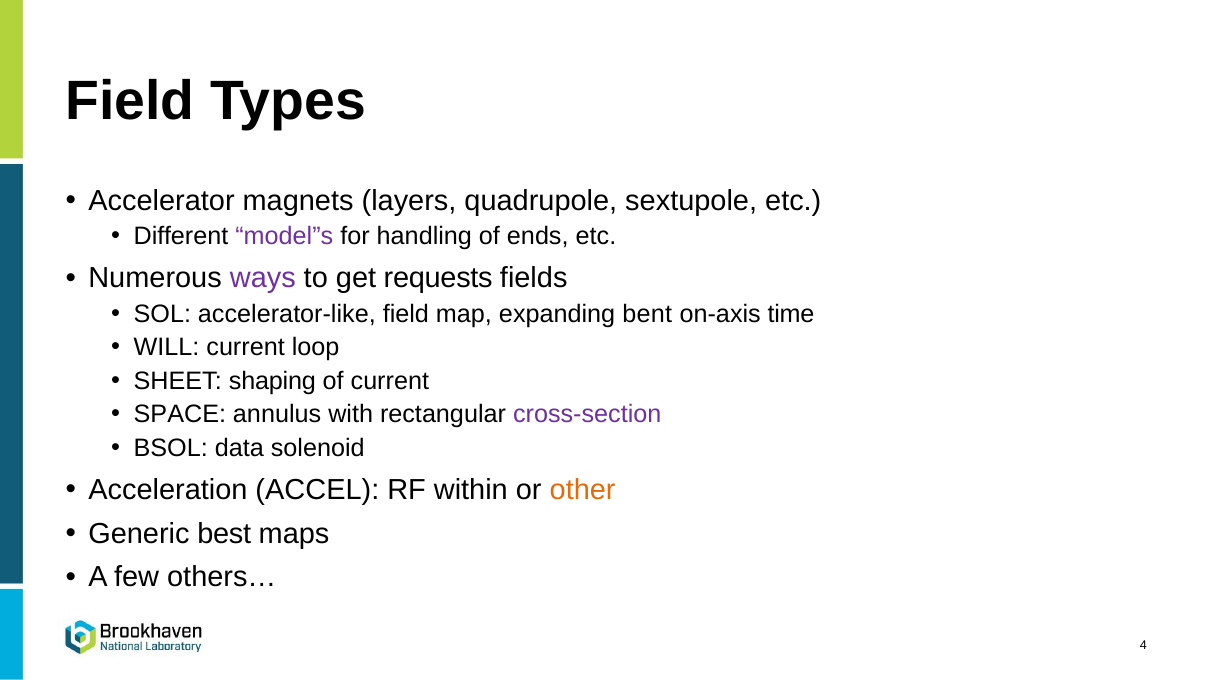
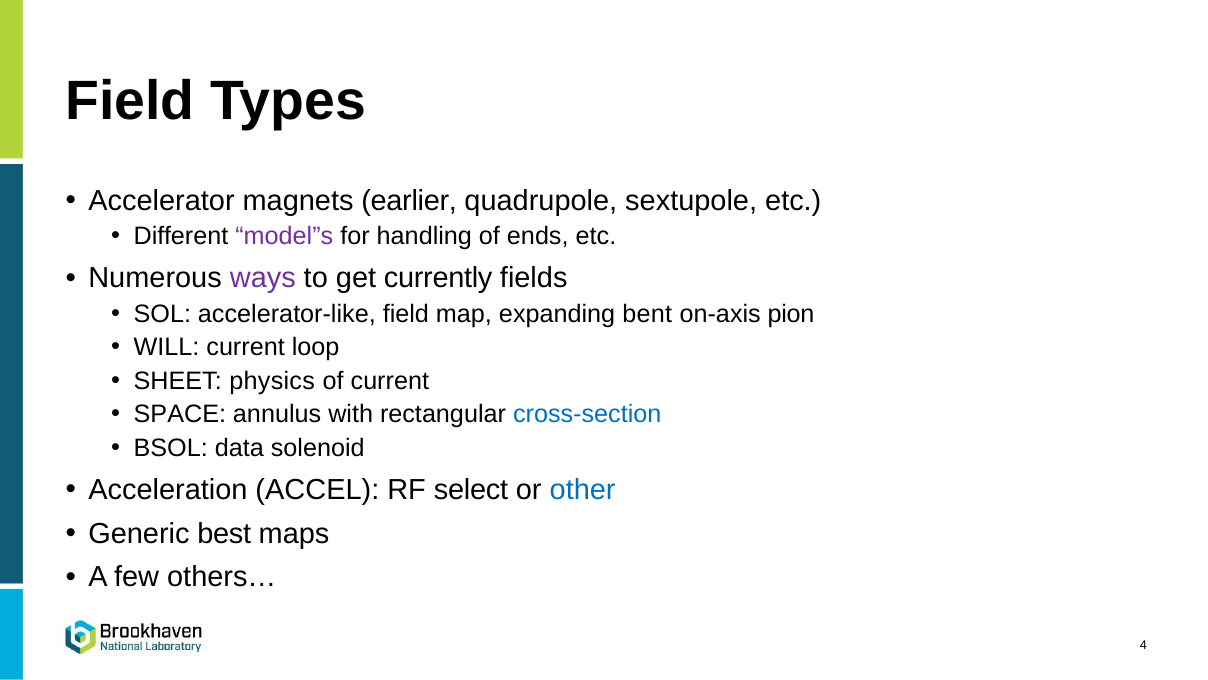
layers: layers -> earlier
requests: requests -> currently
time: time -> pion
shaping: shaping -> physics
cross-section colour: purple -> blue
within: within -> select
other colour: orange -> blue
